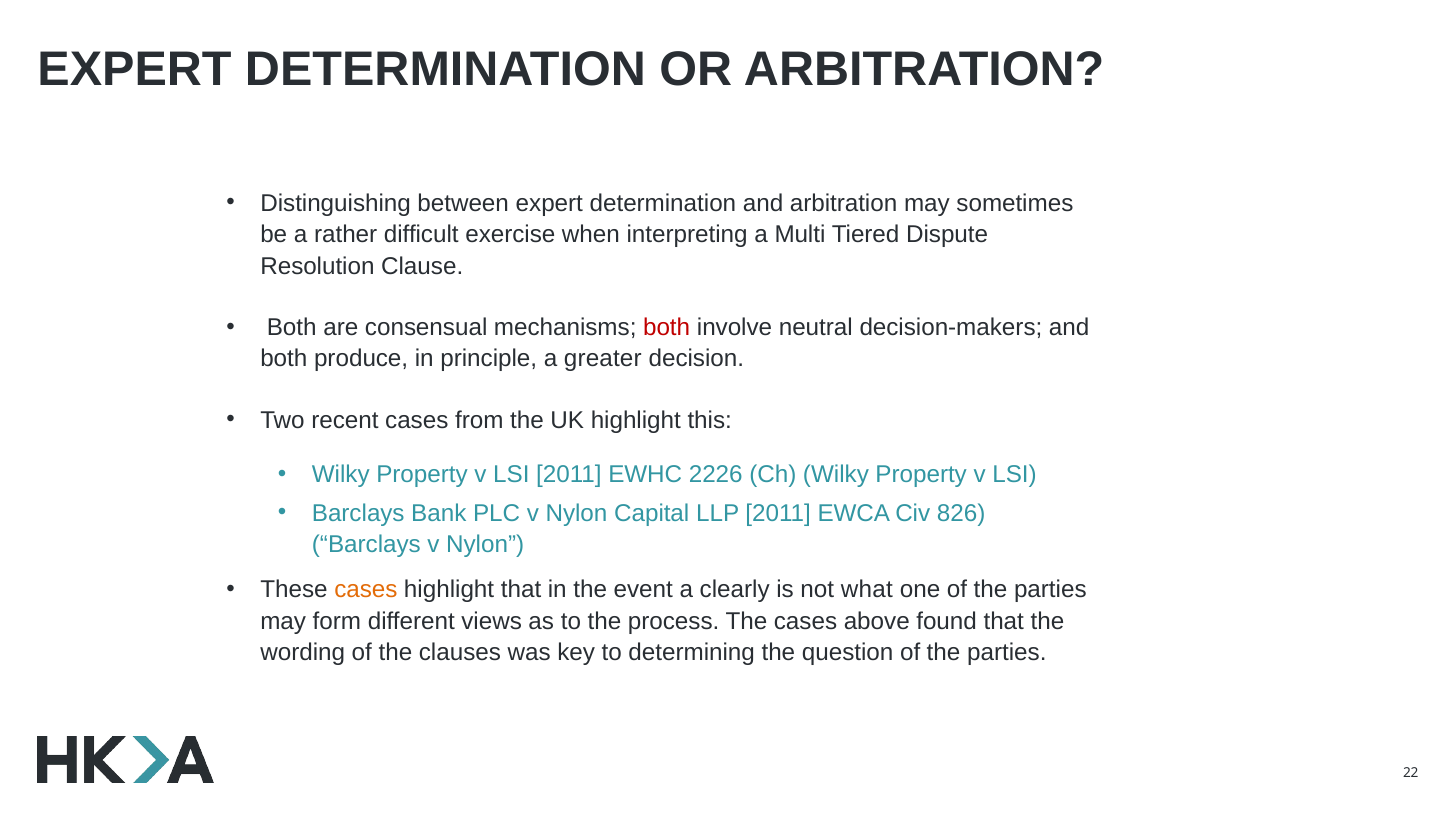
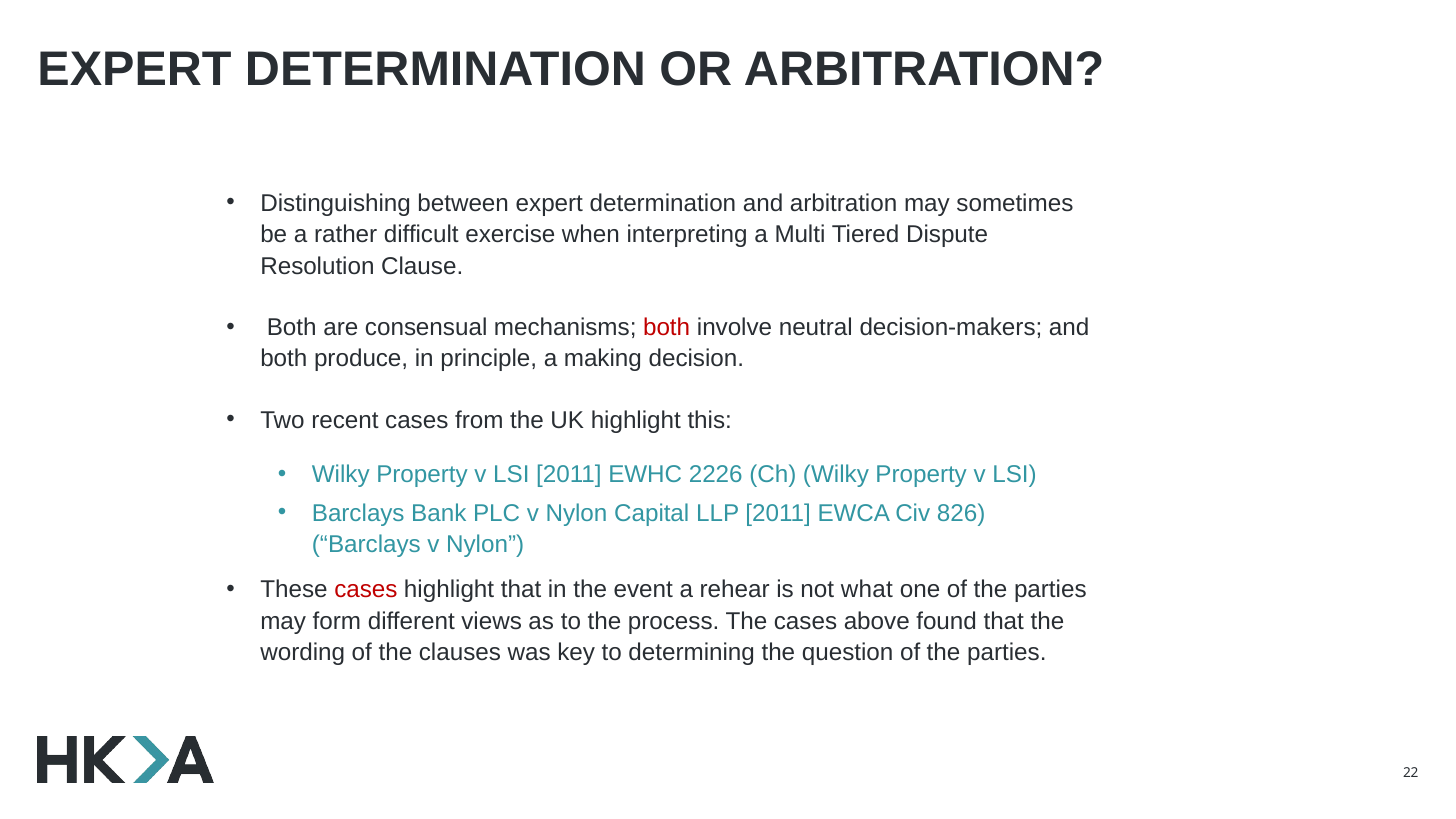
greater: greater -> making
cases at (366, 590) colour: orange -> red
clearly: clearly -> rehear
